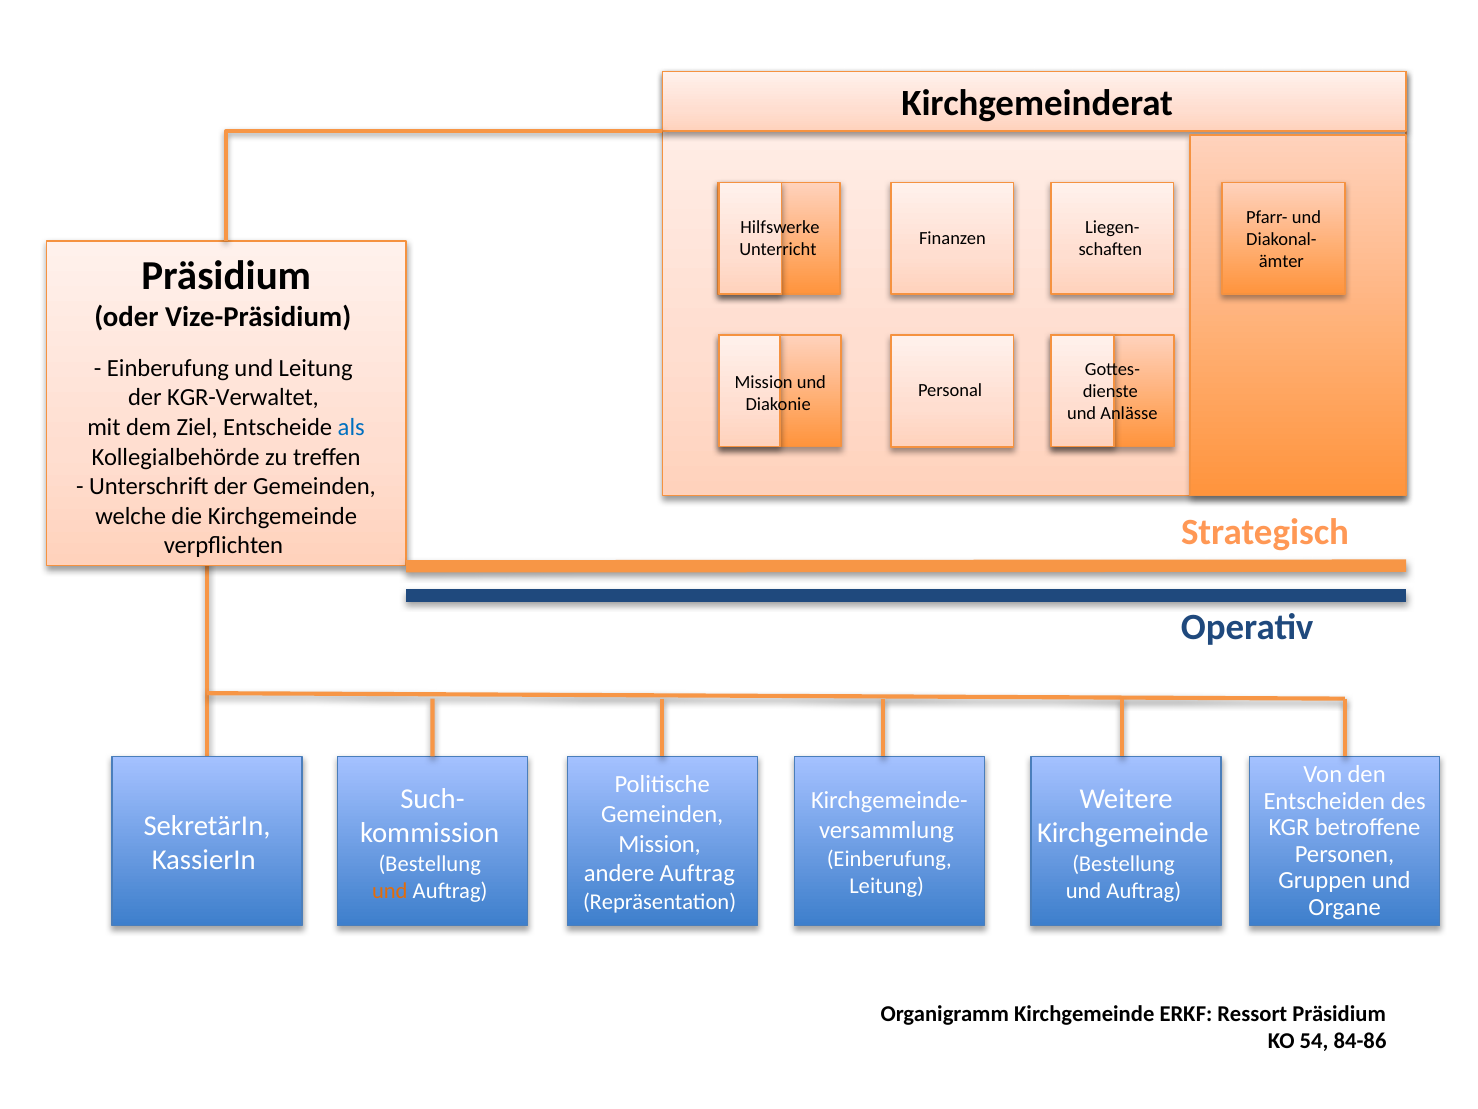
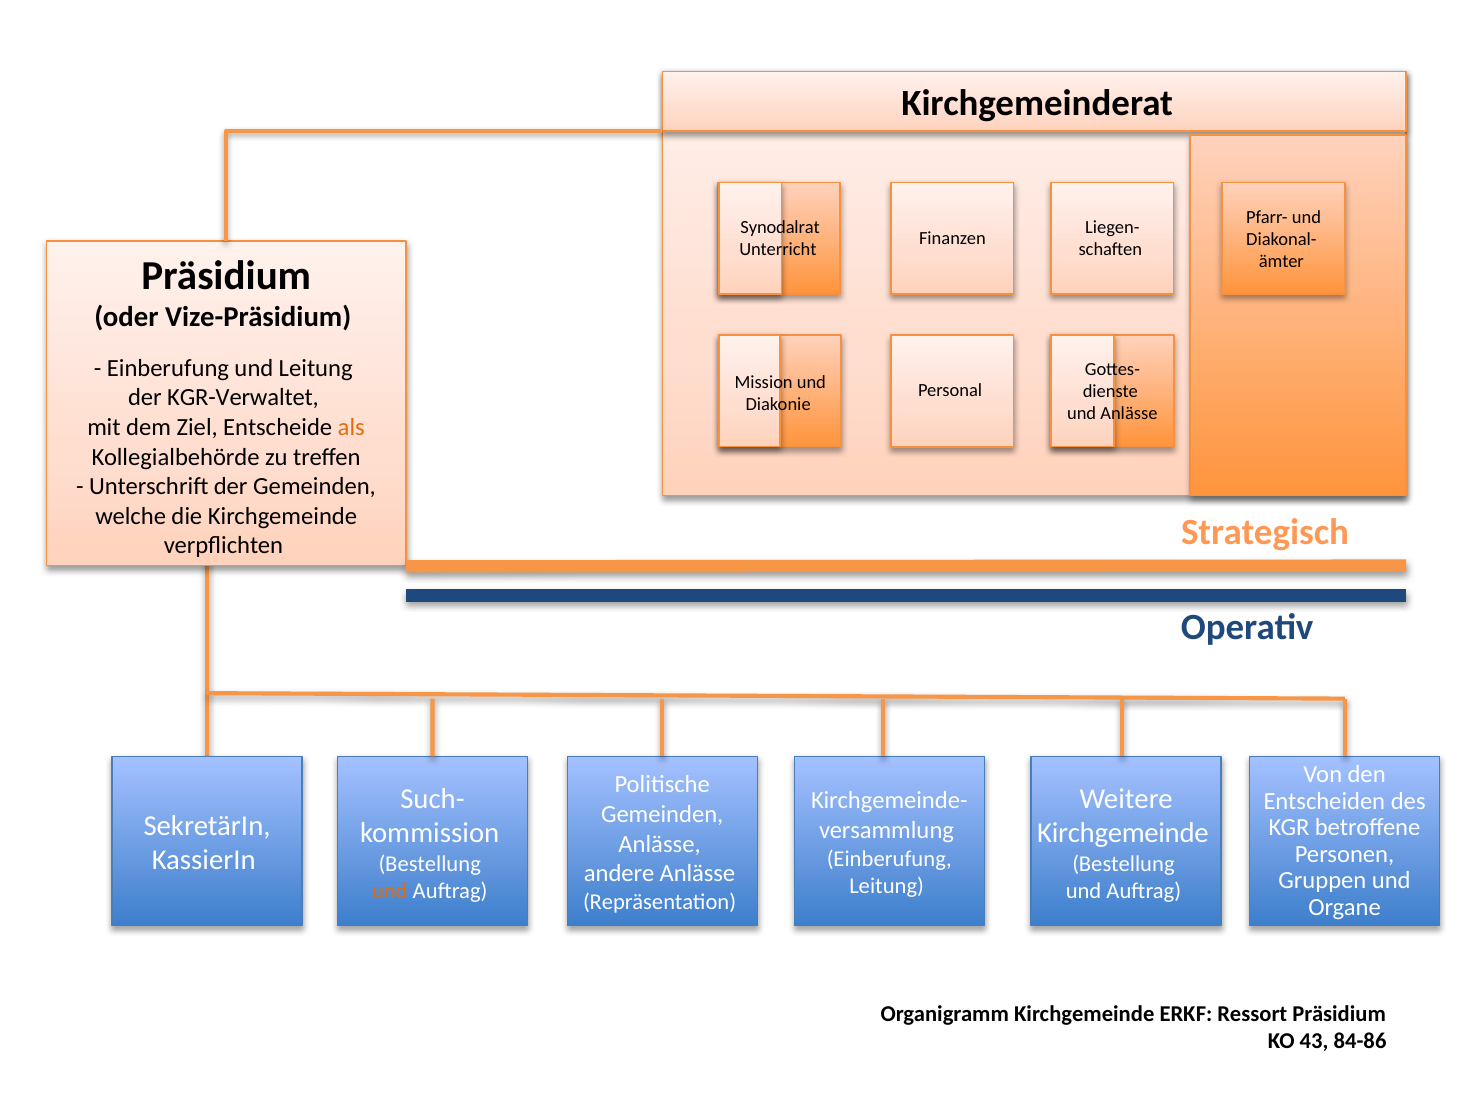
Hilfswerke: Hilfswerke -> Synodalrat
als colour: blue -> orange
Mission at (660, 844): Mission -> Anlässe
andere Auftrag: Auftrag -> Anlässe
54: 54 -> 43
